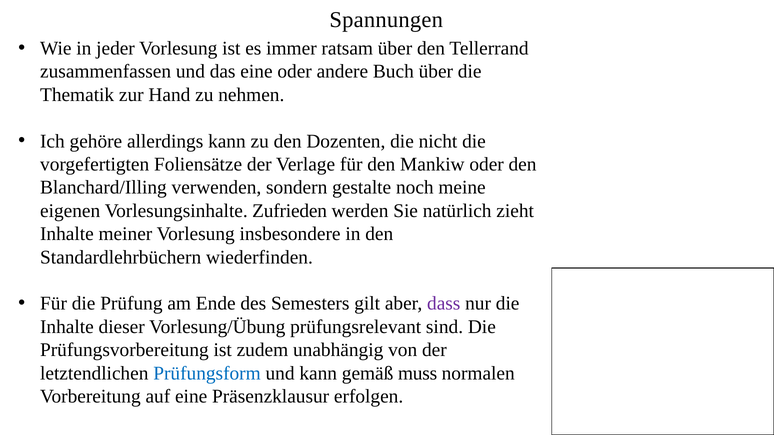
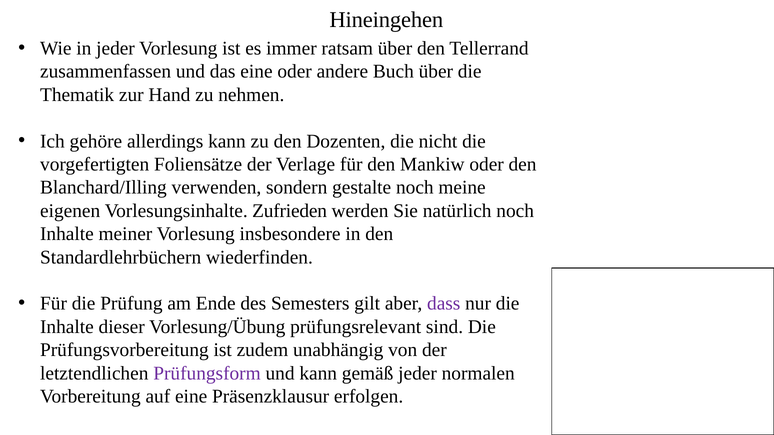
Spannungen: Spannungen -> Hineingehen
natürlich zieht: zieht -> noch
Prüfungsform colour: blue -> purple
gemäß muss: muss -> jeder
